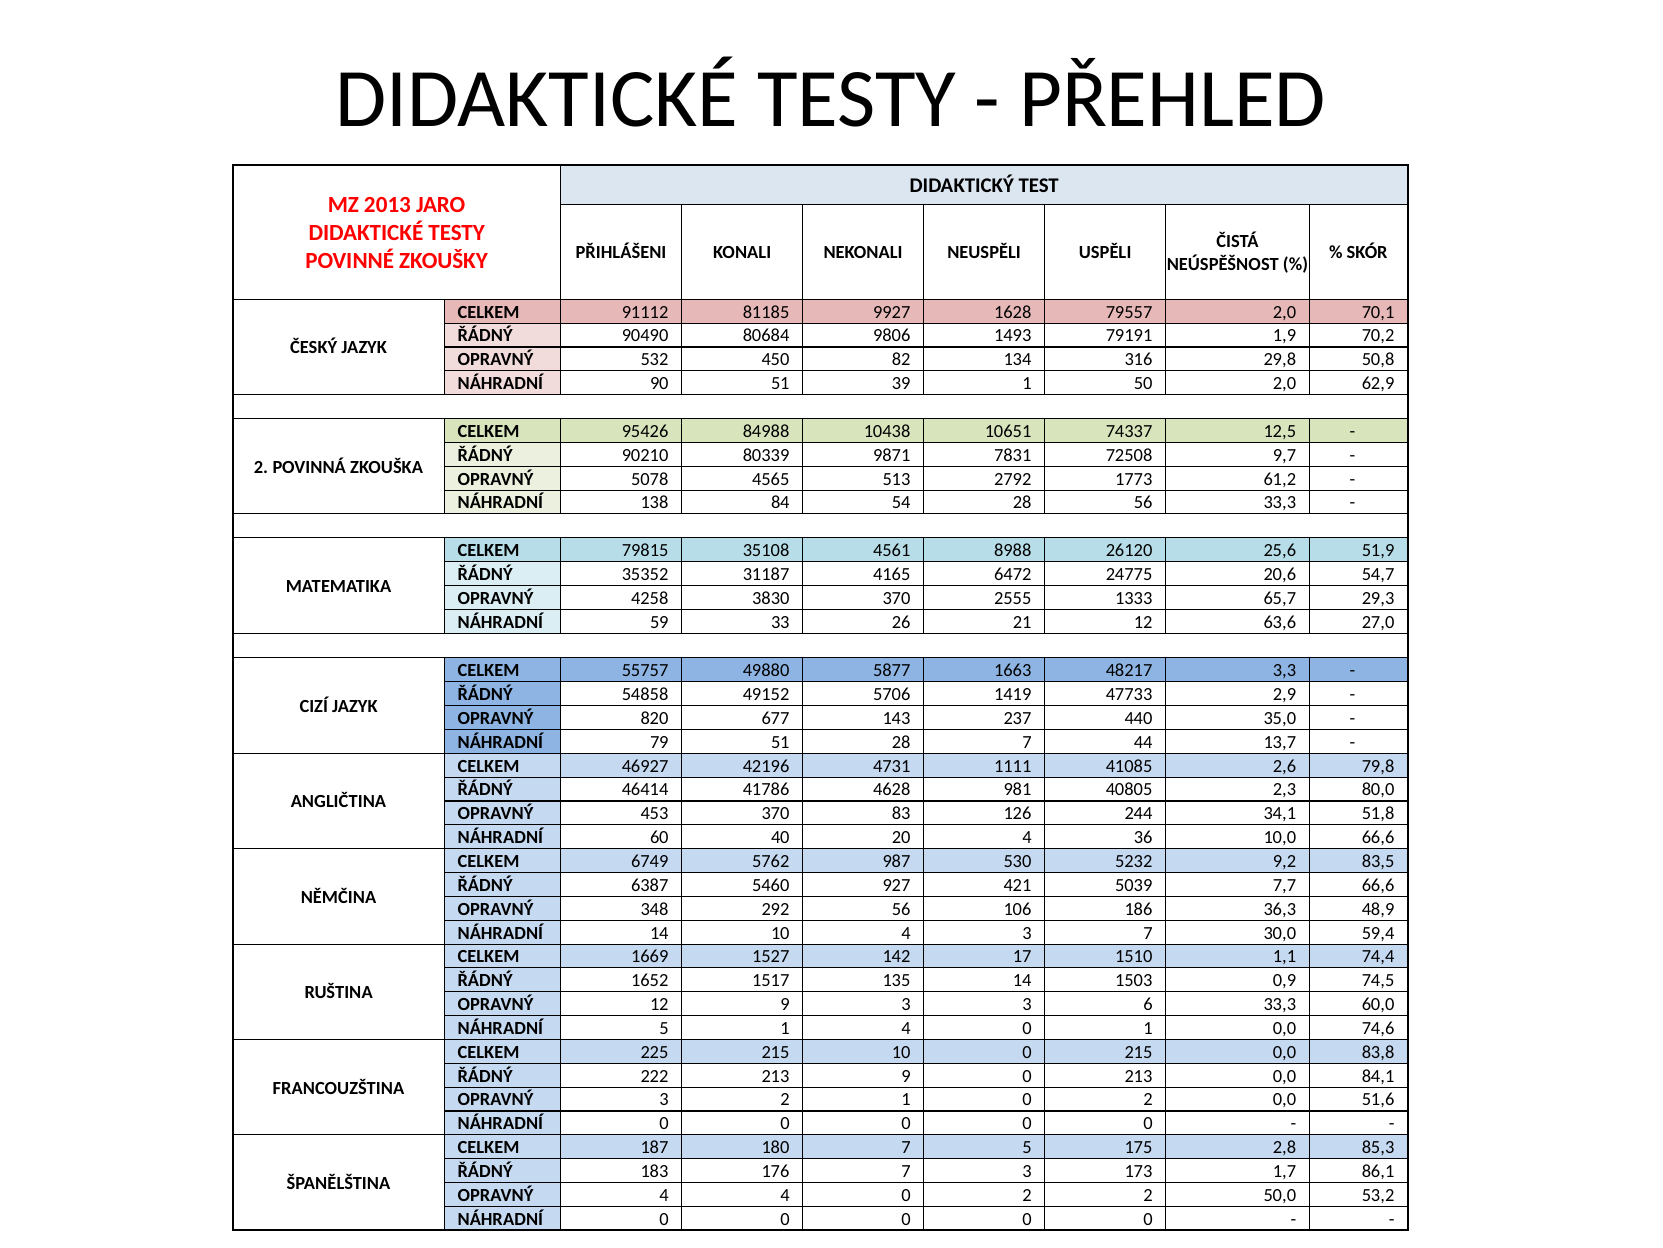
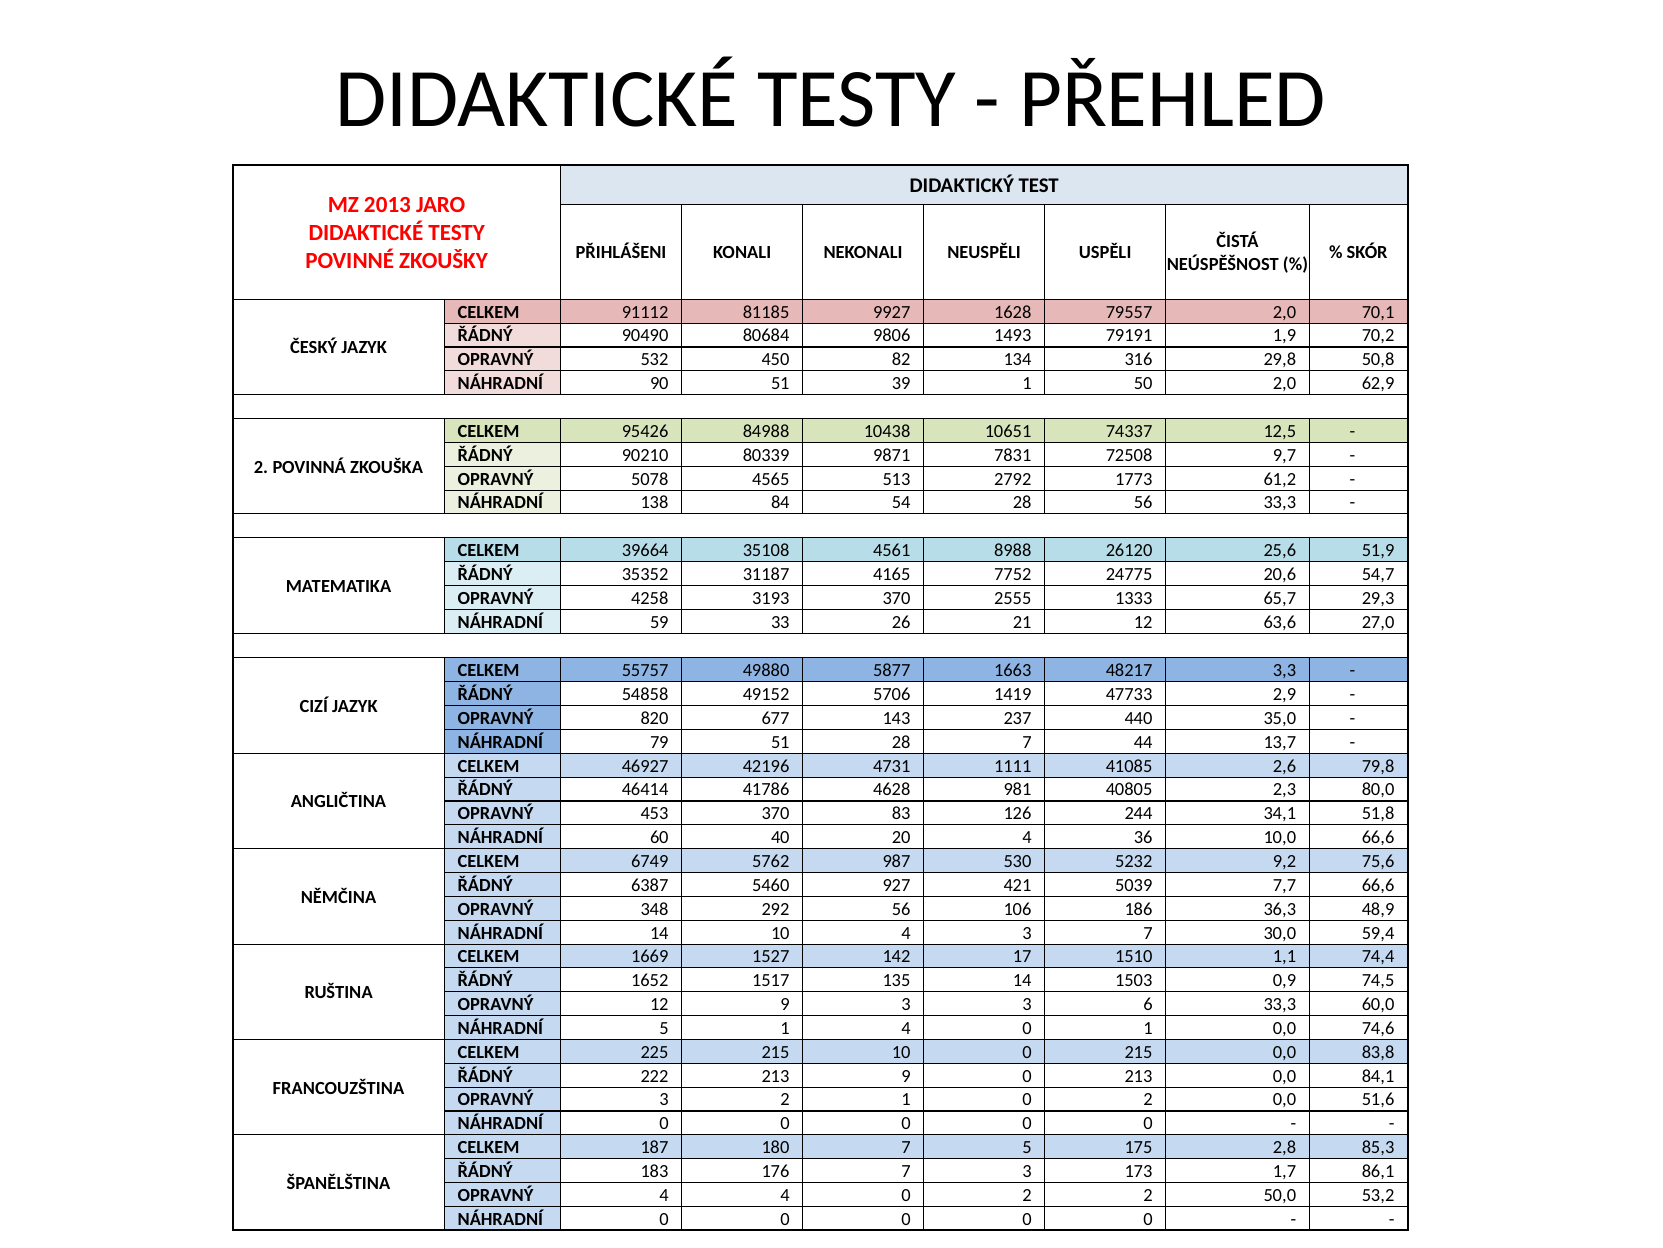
79815: 79815 -> 39664
6472: 6472 -> 7752
3830: 3830 -> 3193
83,5: 83,5 -> 75,6
